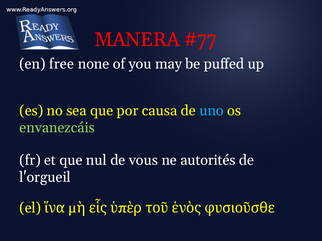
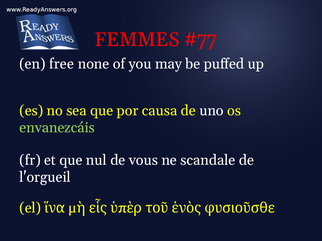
MANERA: MANERA -> FEMMES
uno colour: light blue -> white
autorités: autorités -> scandale
